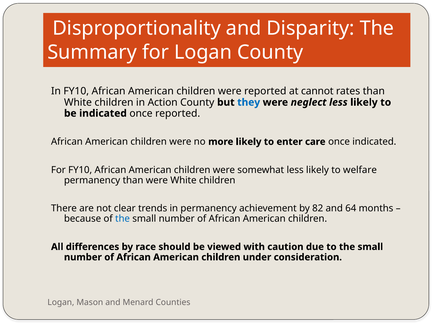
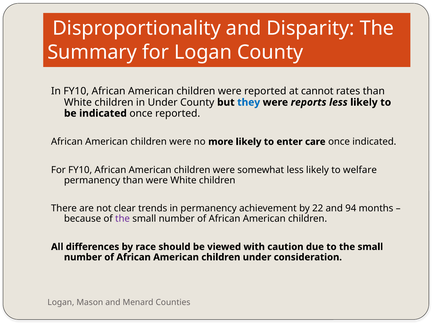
in Action: Action -> Under
neglect: neglect -> reports
82: 82 -> 22
64: 64 -> 94
the at (123, 219) colour: blue -> purple
